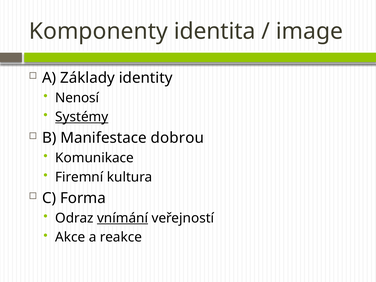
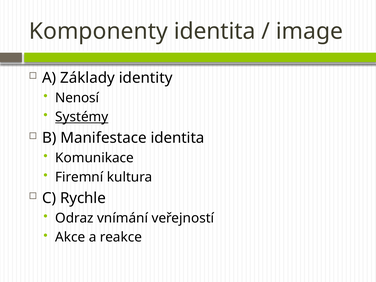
Manifestace dobrou: dobrou -> identita
Forma: Forma -> Rychle
vnímání underline: present -> none
